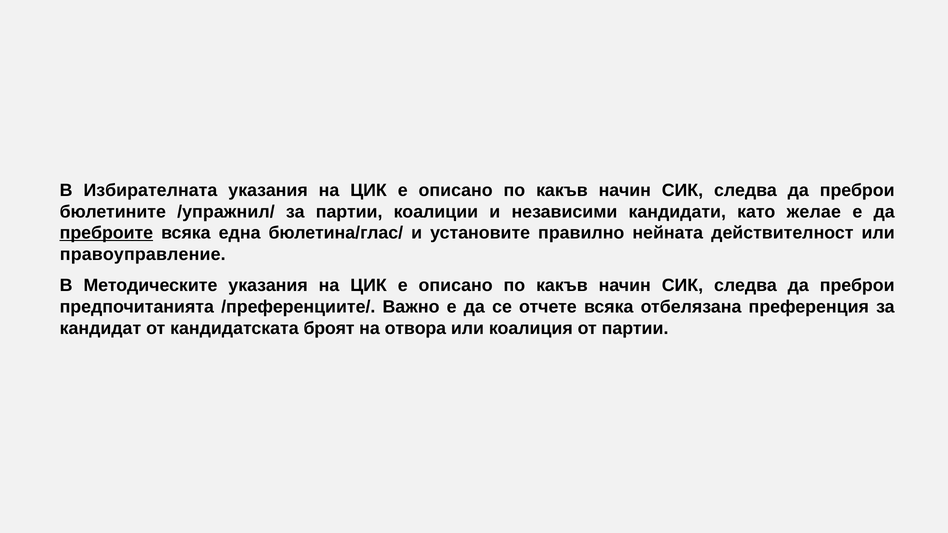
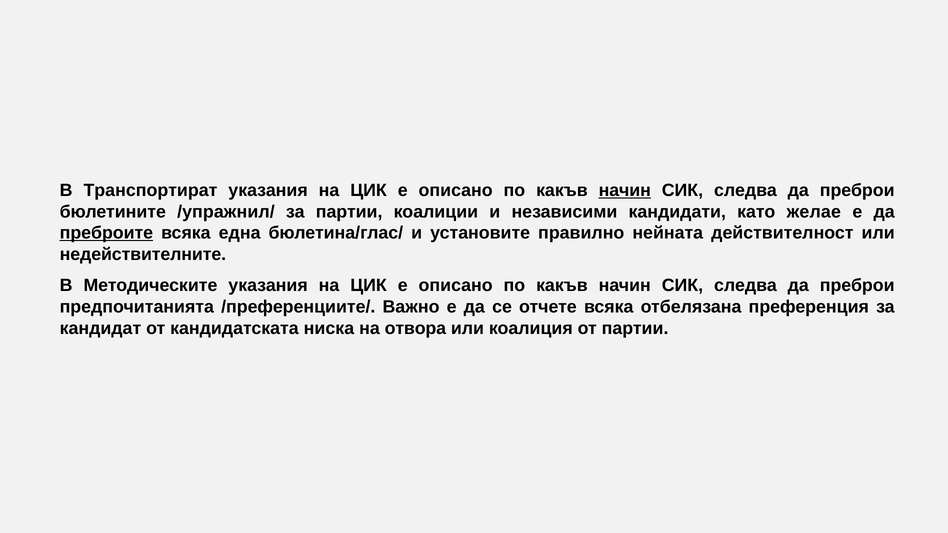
Избирателната: Избирателната -> Транспортират
начин at (625, 190) underline: none -> present
правоуправление: правоуправление -> недействителните
броят: броят -> ниска
